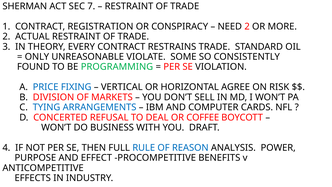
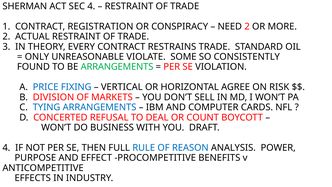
SEC 7: 7 -> 4
BE PROGRAMMING: PROGRAMMING -> ARRANGEMENTS
COFFEE: COFFEE -> COUNT
